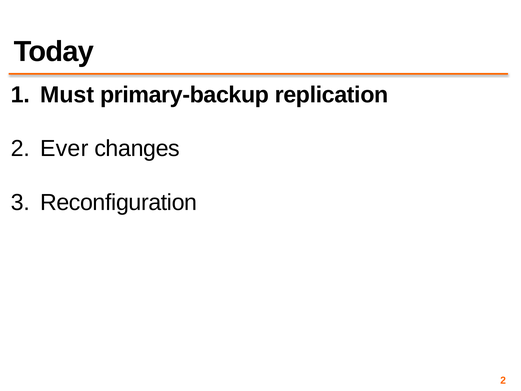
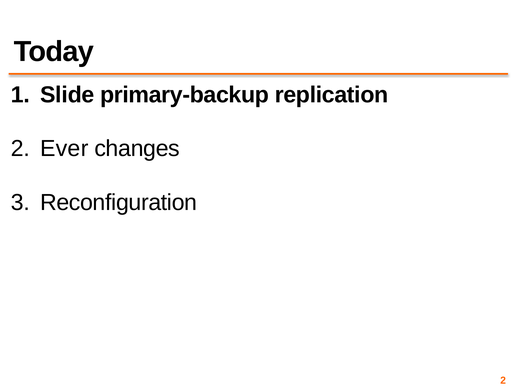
Must: Must -> Slide
